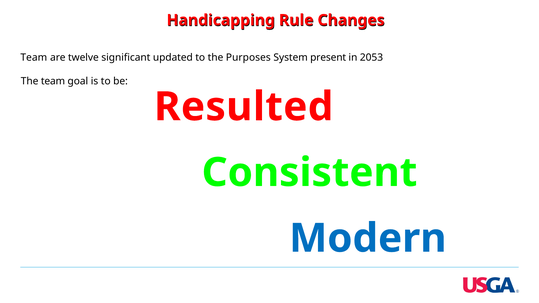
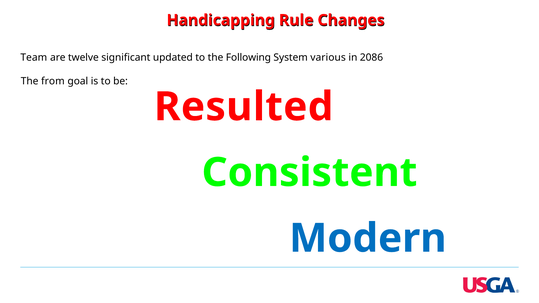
Purposes: Purposes -> Following
present: present -> various
2053: 2053 -> 2086
The team: team -> from
